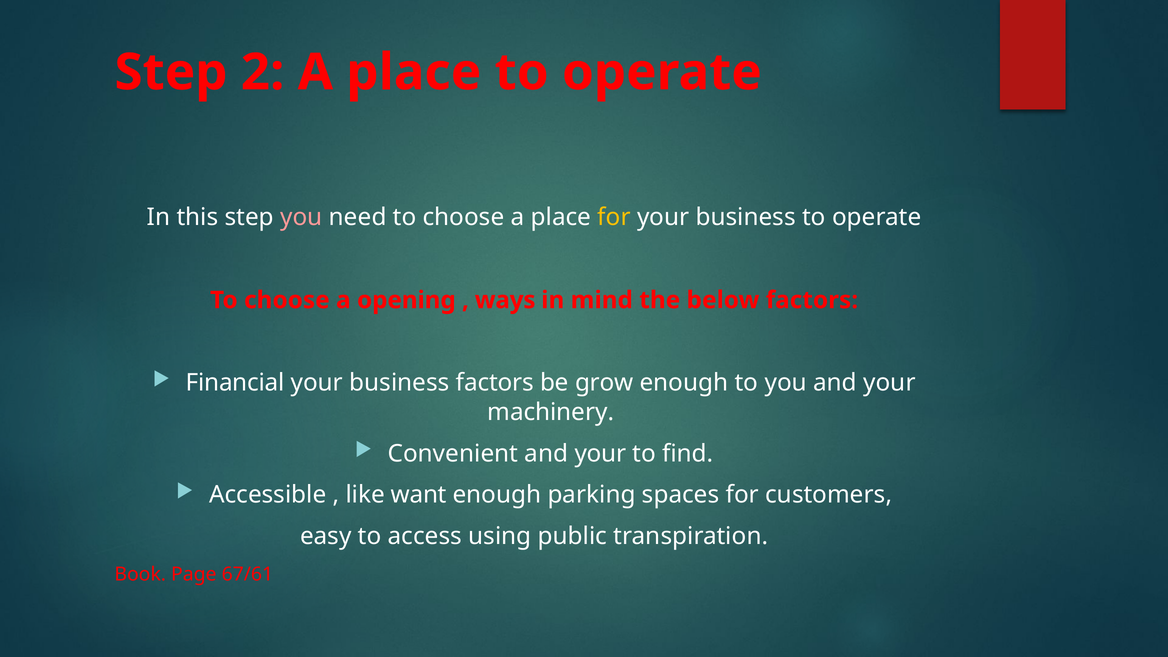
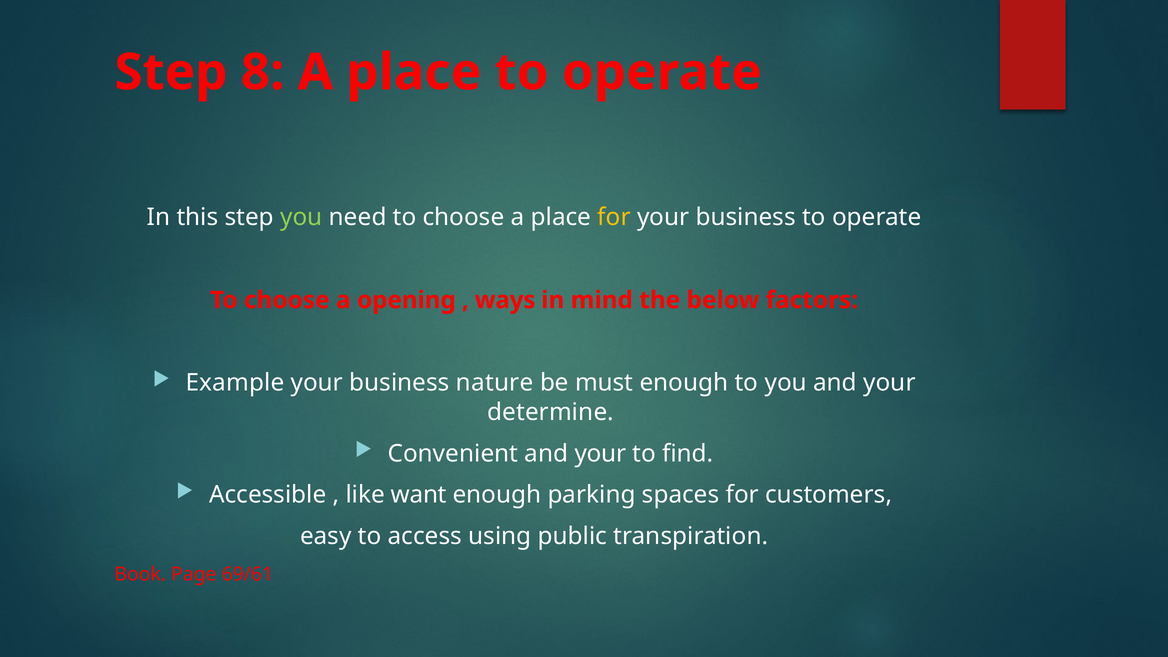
2: 2 -> 8
you at (301, 217) colour: pink -> light green
Financial: Financial -> Example
business factors: factors -> nature
grow: grow -> must
machinery: machinery -> determine
67/61: 67/61 -> 69/61
